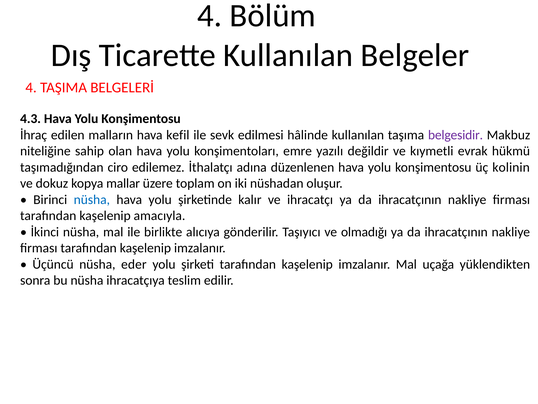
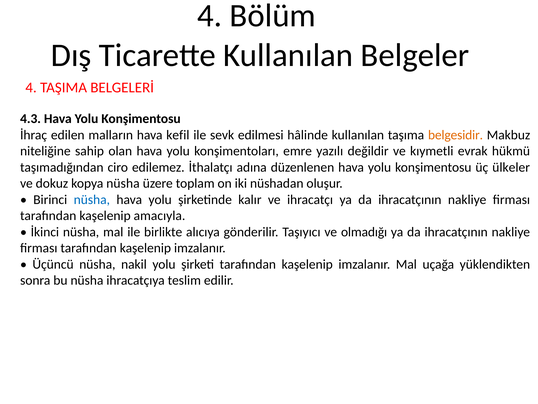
belgesidir colour: purple -> orange
kolinin: kolinin -> ülkeler
kopya mallar: mallar -> nüsha
eder: eder -> nakil
